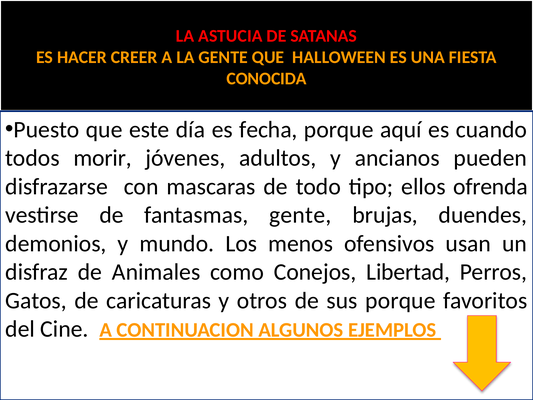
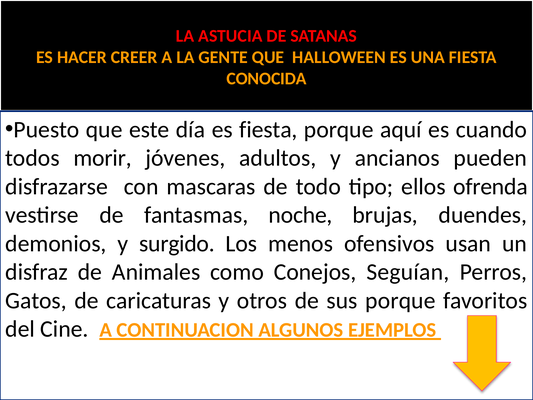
es fecha: fecha -> fiesta
fantasmas gente: gente -> noche
mundo: mundo -> surgido
Libertad: Libertad -> Seguían
